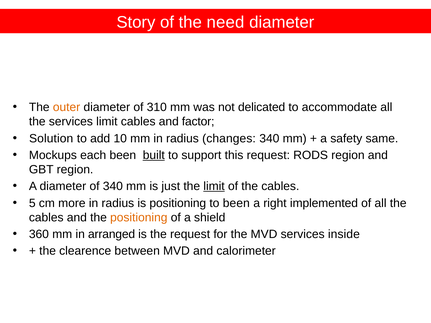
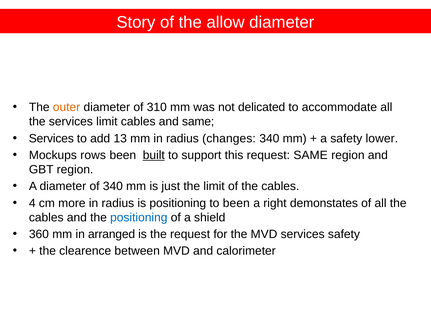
need: need -> allow
and factor: factor -> same
Solution at (51, 139): Solution -> Services
10: 10 -> 13
same: same -> lower
each: each -> rows
request RODS: RODS -> SAME
limit at (214, 186) underline: present -> none
5: 5 -> 4
implemented: implemented -> demonstates
positioning at (139, 218) colour: orange -> blue
services inside: inside -> safety
